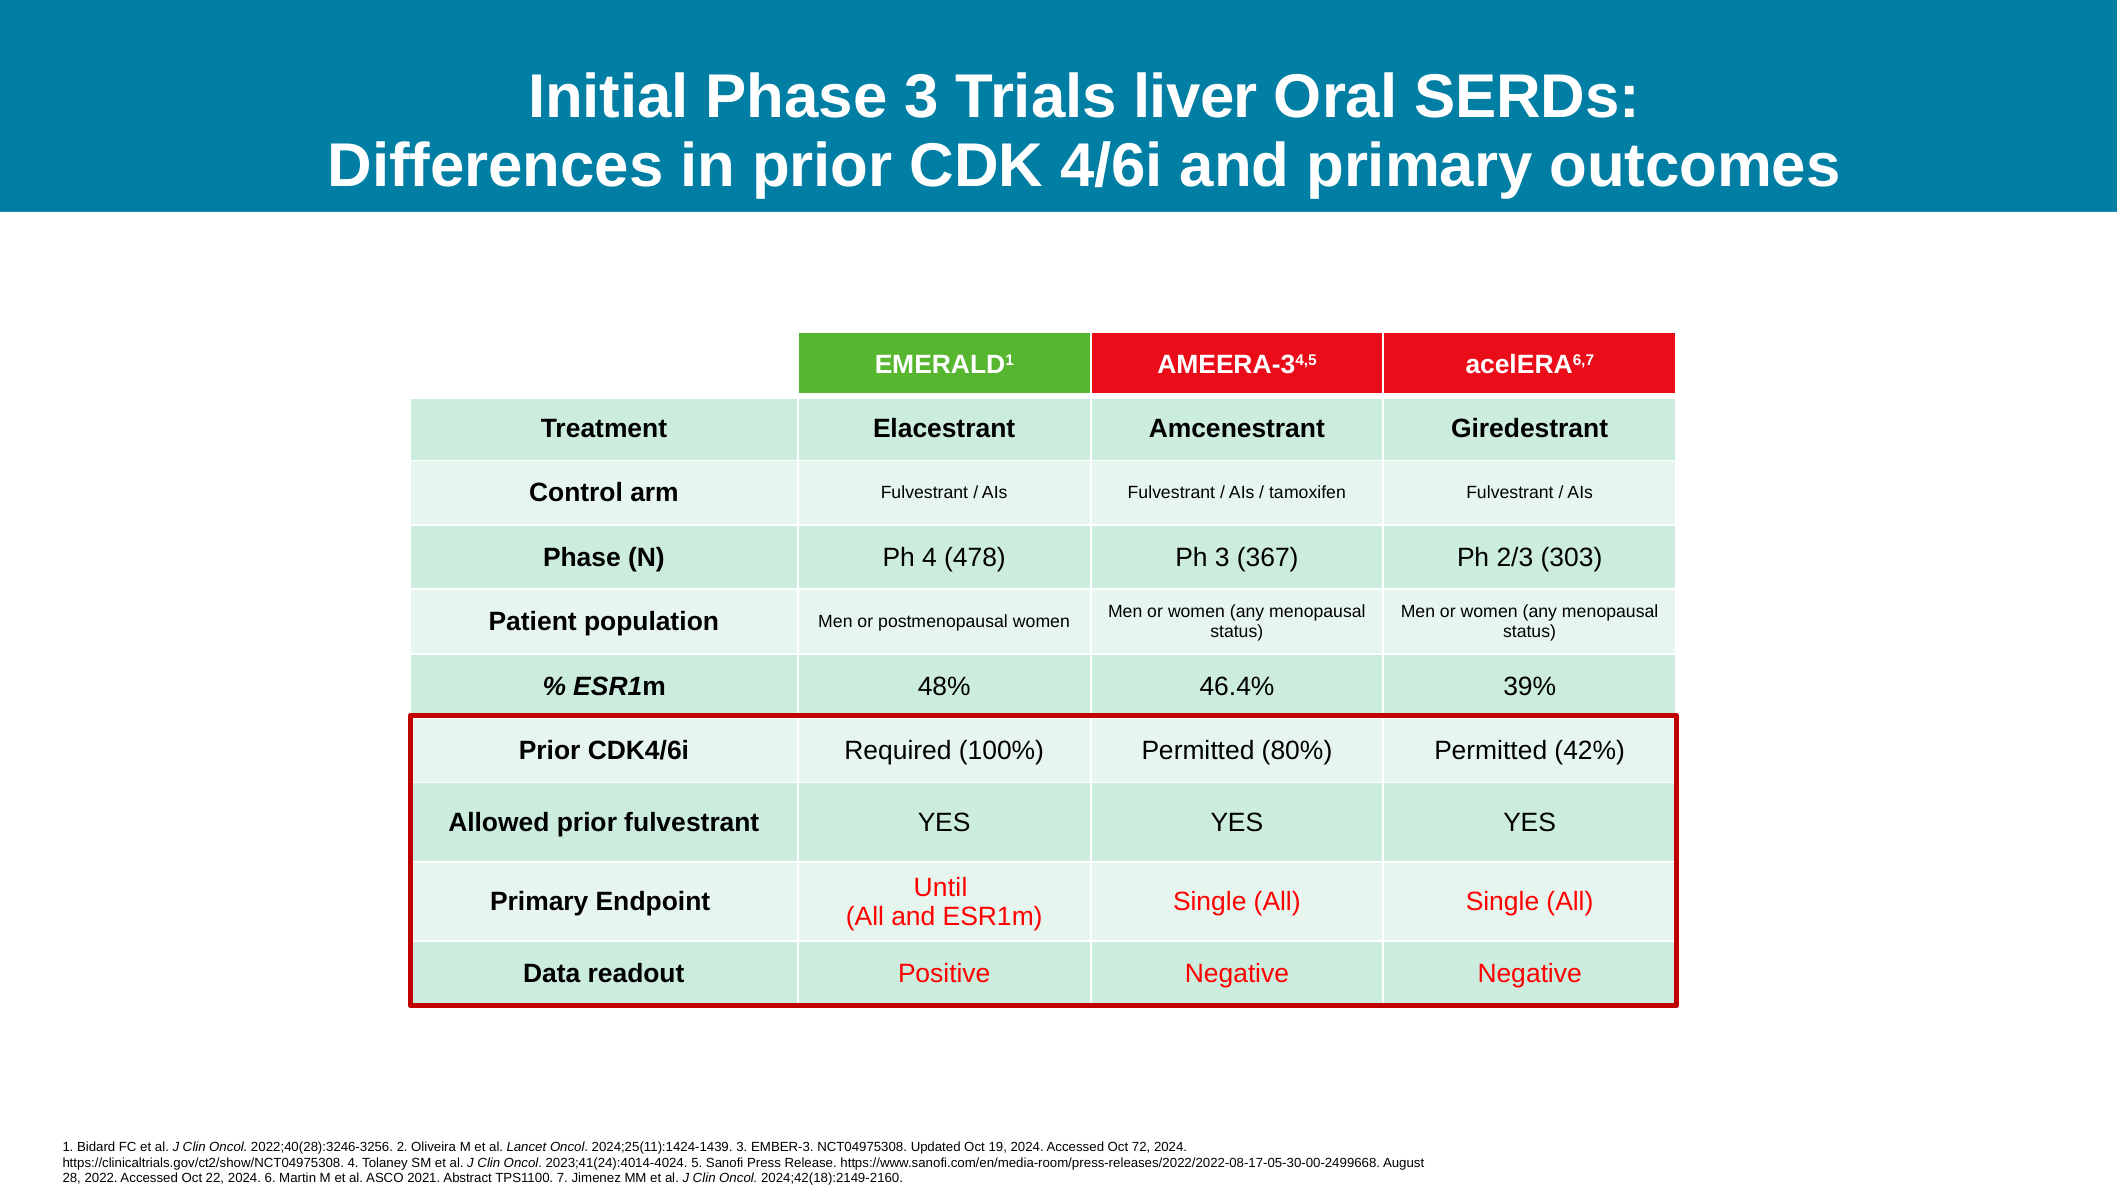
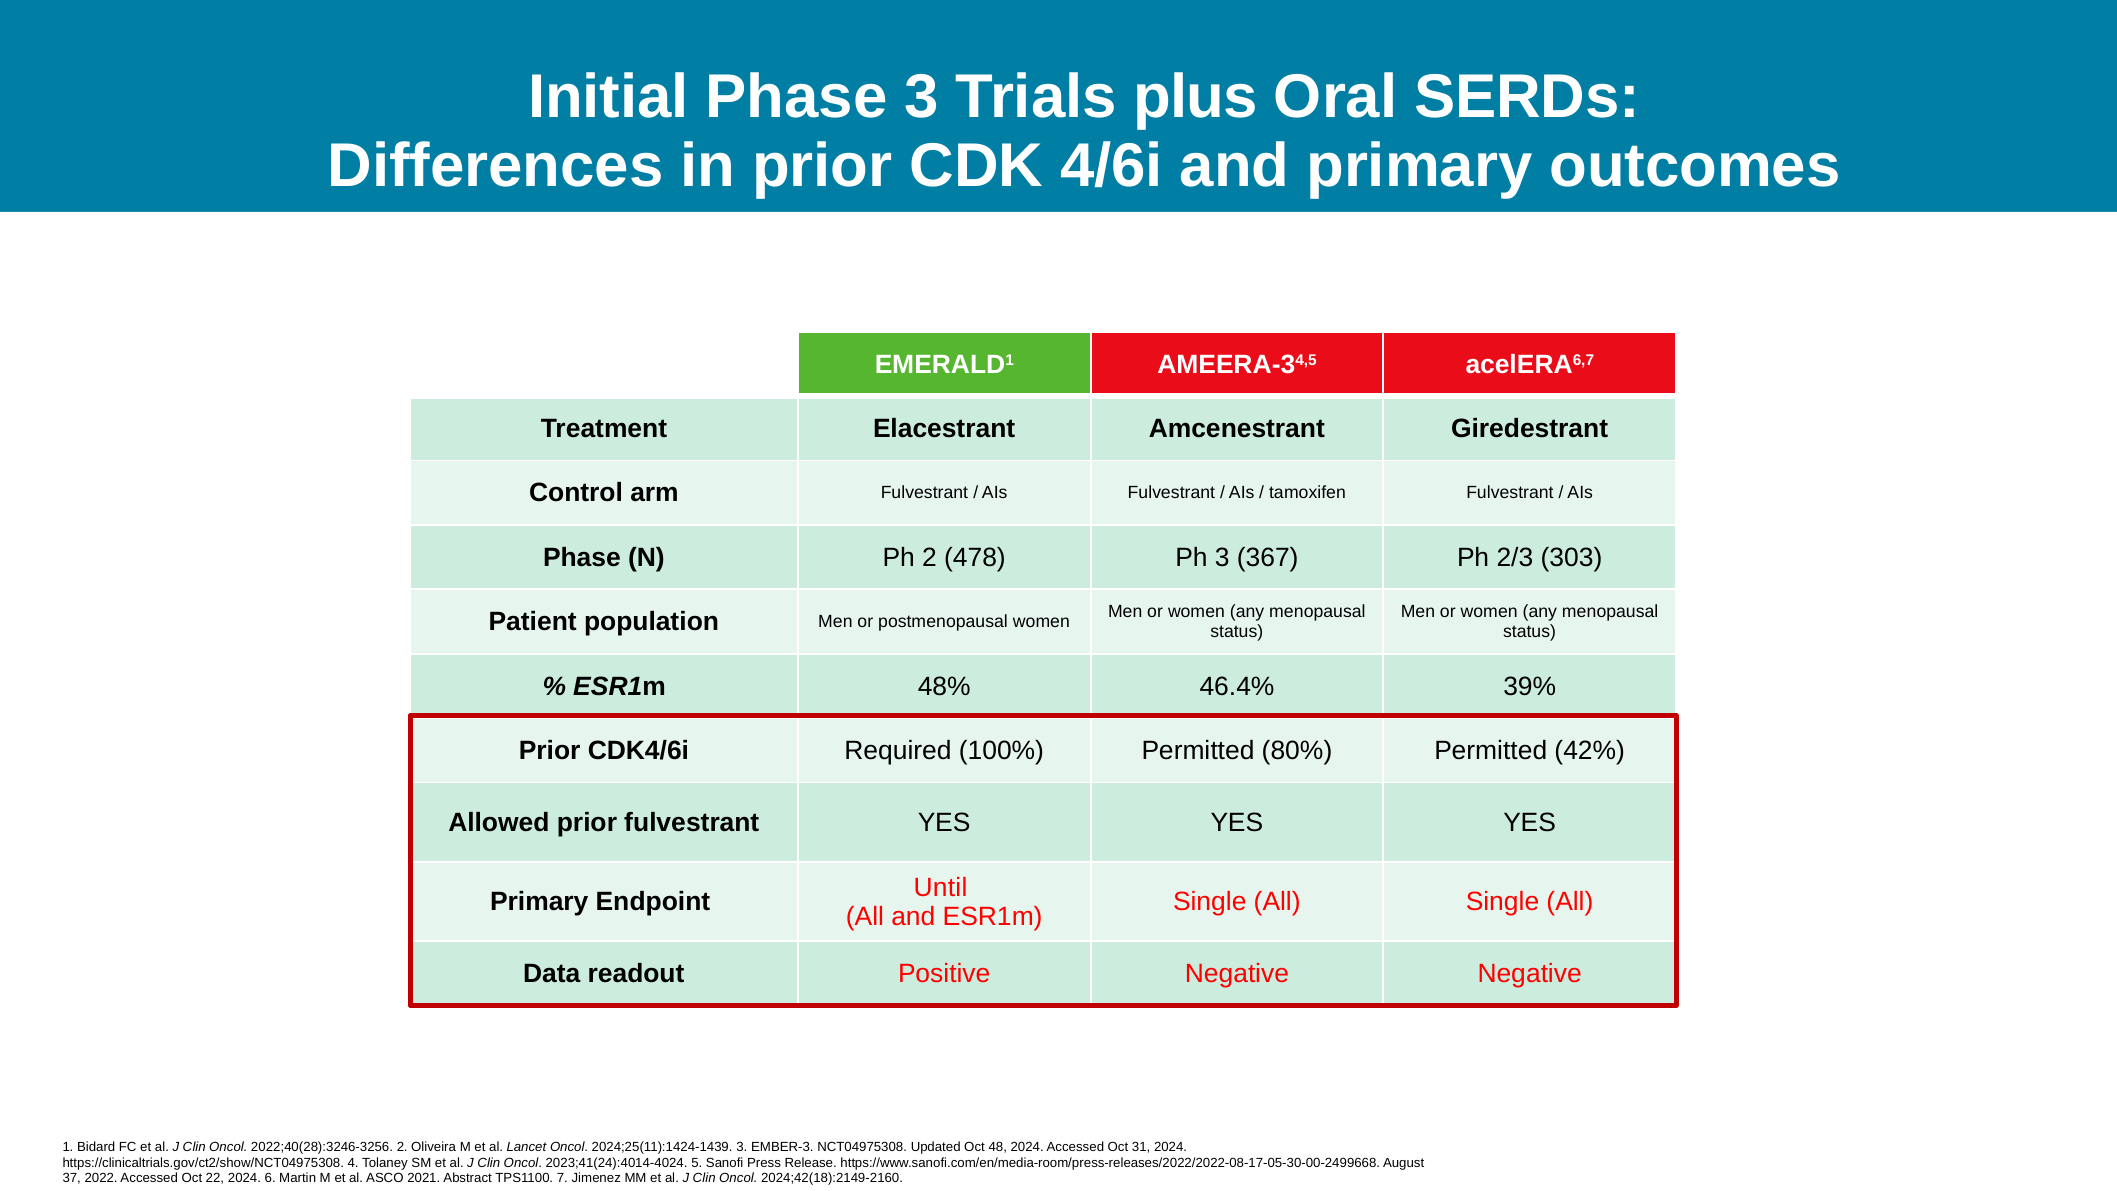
liver: liver -> plus
Ph 4: 4 -> 2
19: 19 -> 48
72: 72 -> 31
28: 28 -> 37
